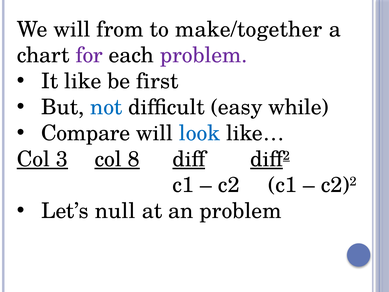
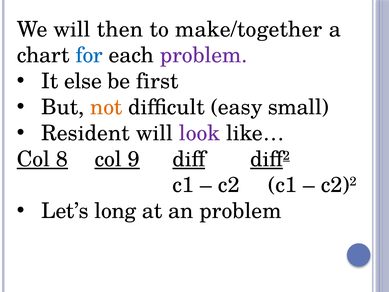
from: from -> then
for colour: purple -> blue
like: like -> else
not colour: blue -> orange
while: while -> small
Compare: Compare -> Resident
look colour: blue -> purple
3: 3 -> 8
8: 8 -> 9
null: null -> long
